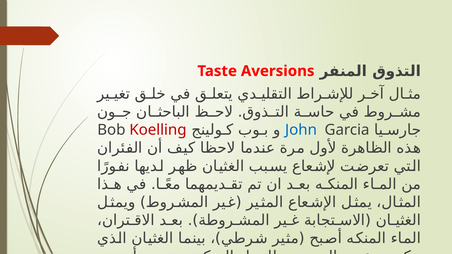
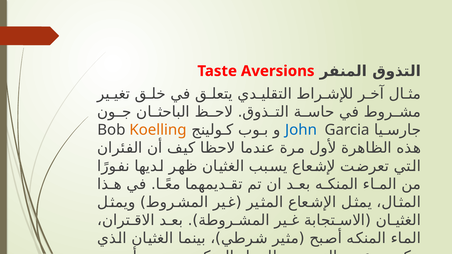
Koelling colour: red -> orange
